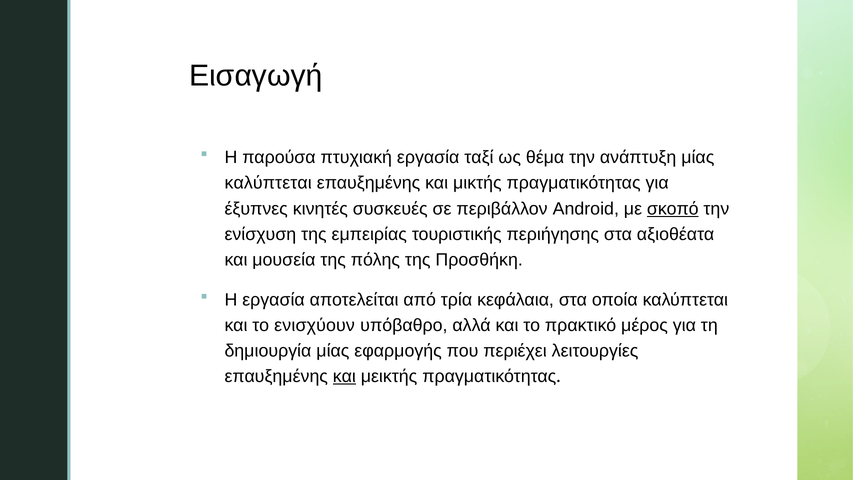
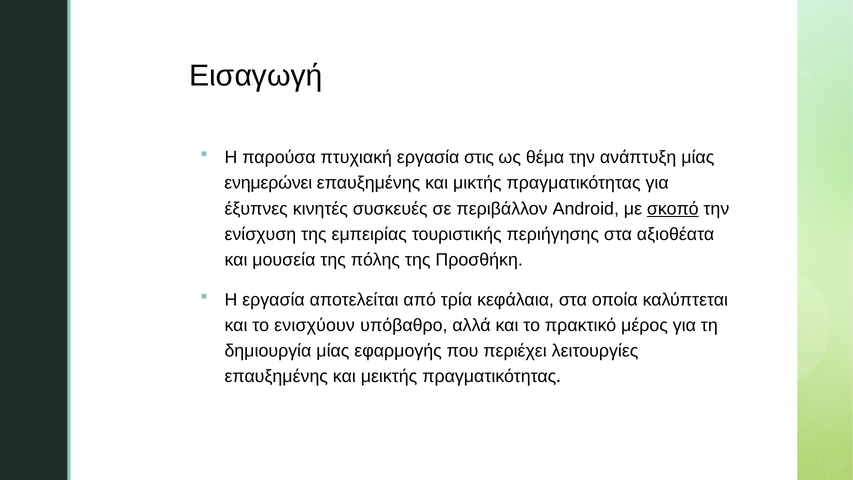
ταξί: ταξί -> στις
καλύπτεται at (268, 183): καλύπτεται -> ενημερώνει
και at (344, 376) underline: present -> none
